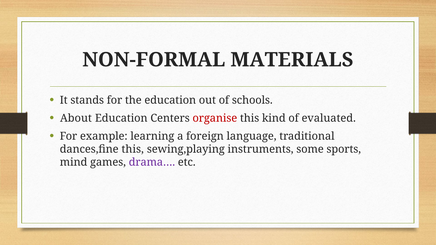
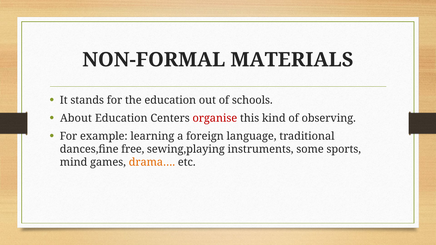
evaluated: evaluated -> observing
dances,fine this: this -> free
drama… colour: purple -> orange
